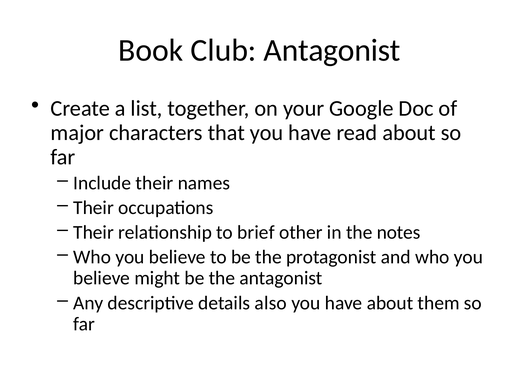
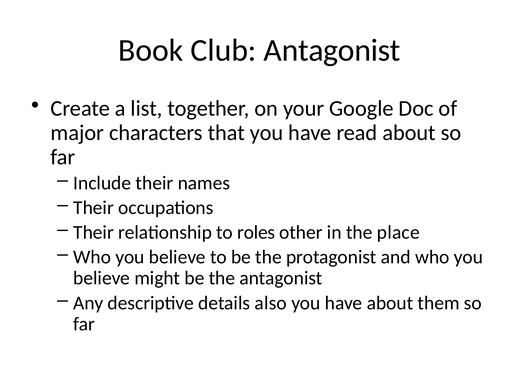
brief: brief -> roles
notes: notes -> place
